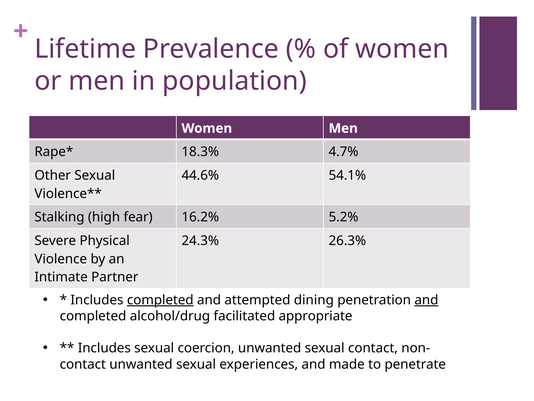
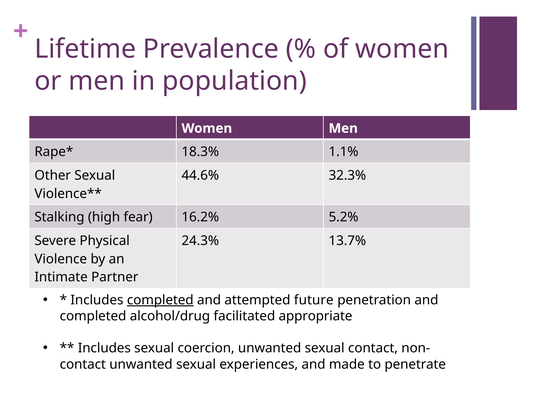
4.7%: 4.7% -> 1.1%
54.1%: 54.1% -> 32.3%
26.3%: 26.3% -> 13.7%
dining: dining -> future
and at (426, 300) underline: present -> none
